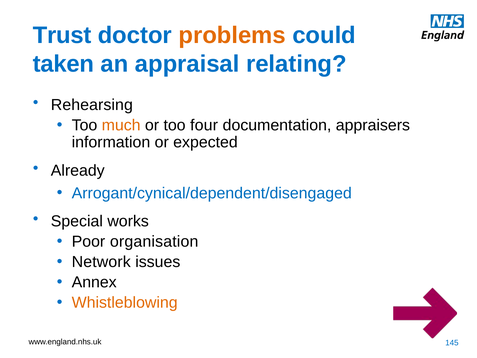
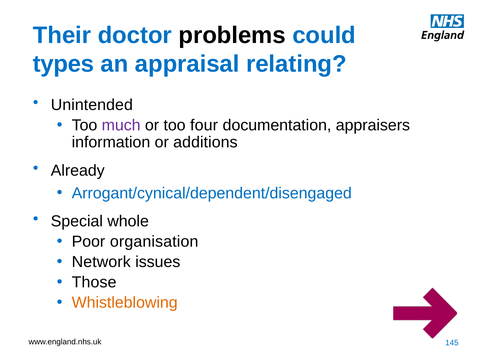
Trust: Trust -> Their
problems colour: orange -> black
taken: taken -> types
Rehearsing: Rehearsing -> Unintended
much colour: orange -> purple
expected: expected -> additions
works: works -> whole
Annex: Annex -> Those
